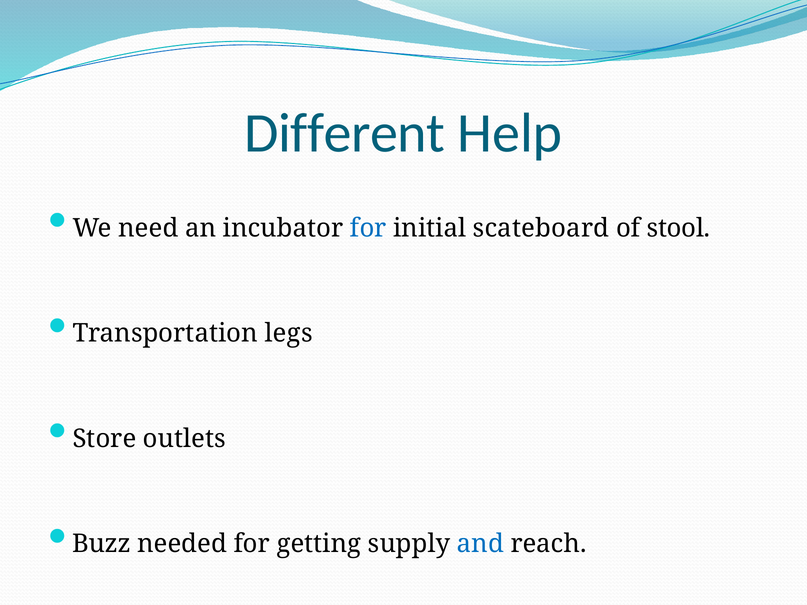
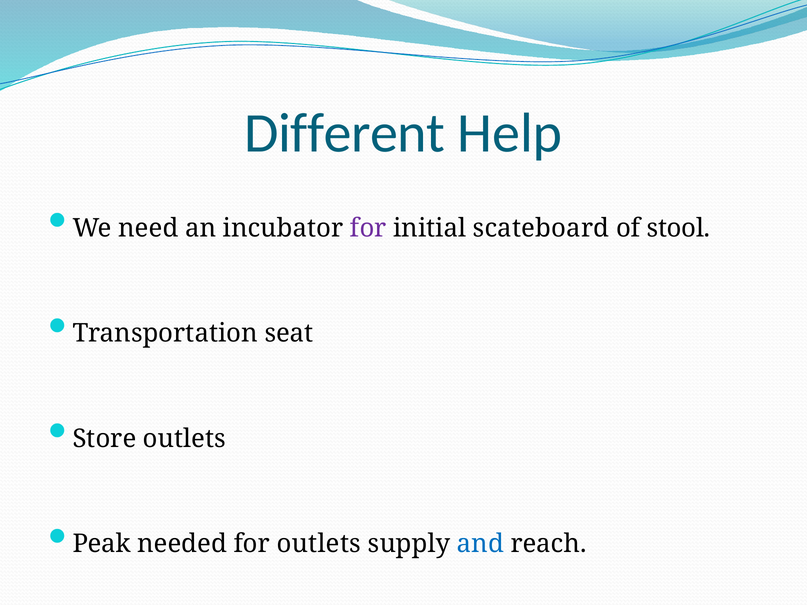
for at (368, 228) colour: blue -> purple
legs: legs -> seat
Buzz: Buzz -> Peak
for getting: getting -> outlets
